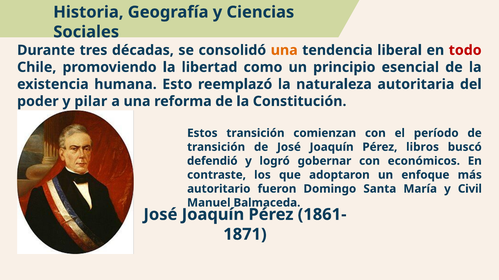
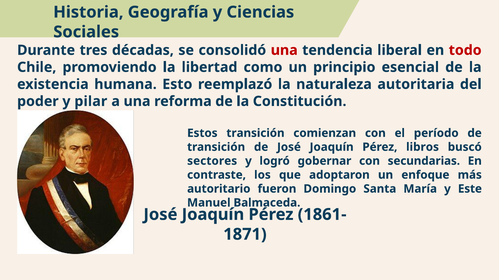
una at (284, 50) colour: orange -> red
defendió: defendió -> sectores
económicos: económicos -> secundarias
Civil: Civil -> Este
